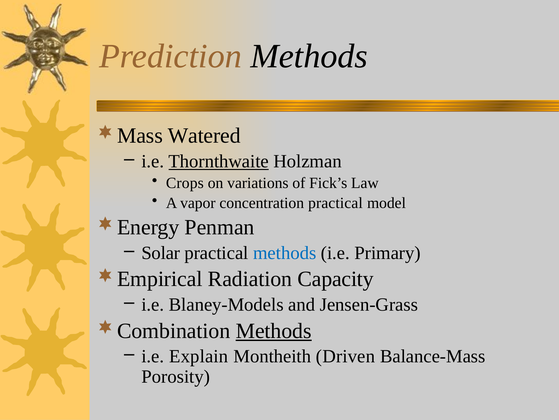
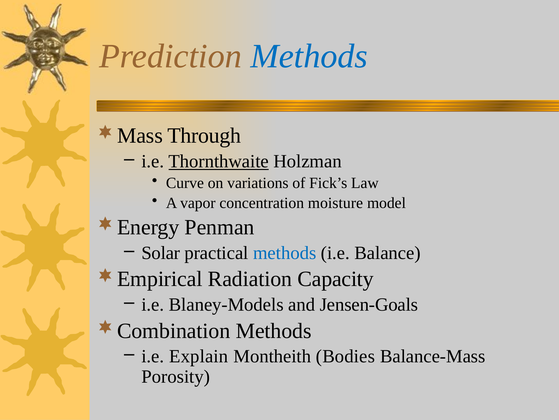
Methods at (309, 56) colour: black -> blue
Watered: Watered -> Through
Crops: Crops -> Curve
concentration practical: practical -> moisture
Primary: Primary -> Balance
Jensen-Grass: Jensen-Grass -> Jensen-Goals
Methods at (274, 330) underline: present -> none
Driven: Driven -> Bodies
